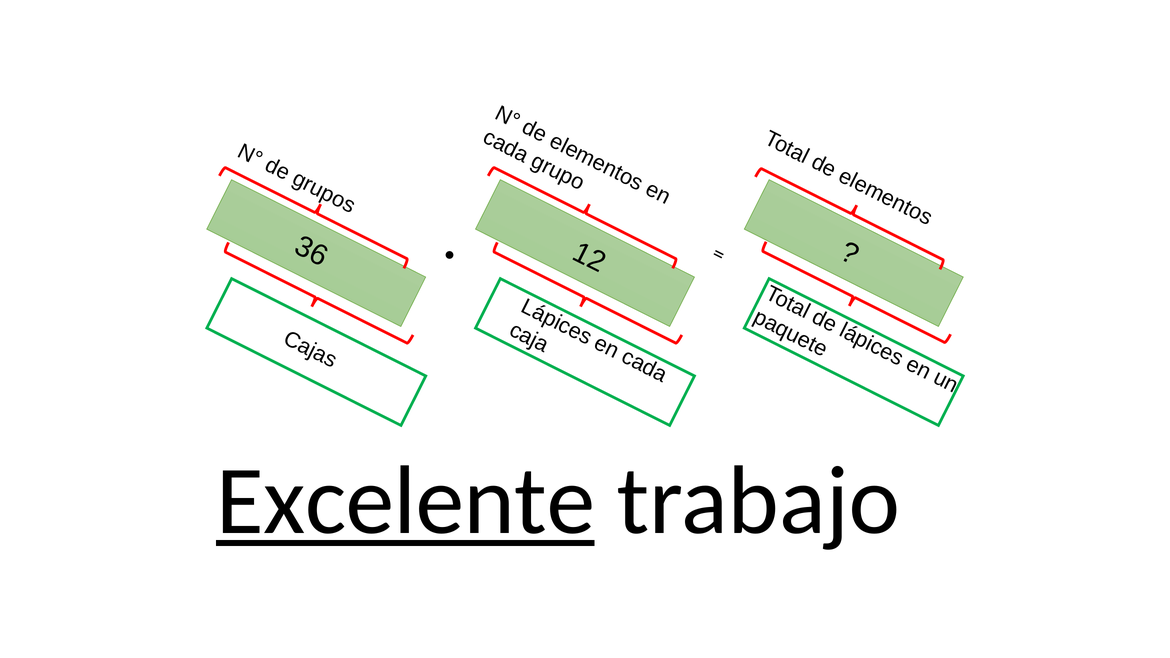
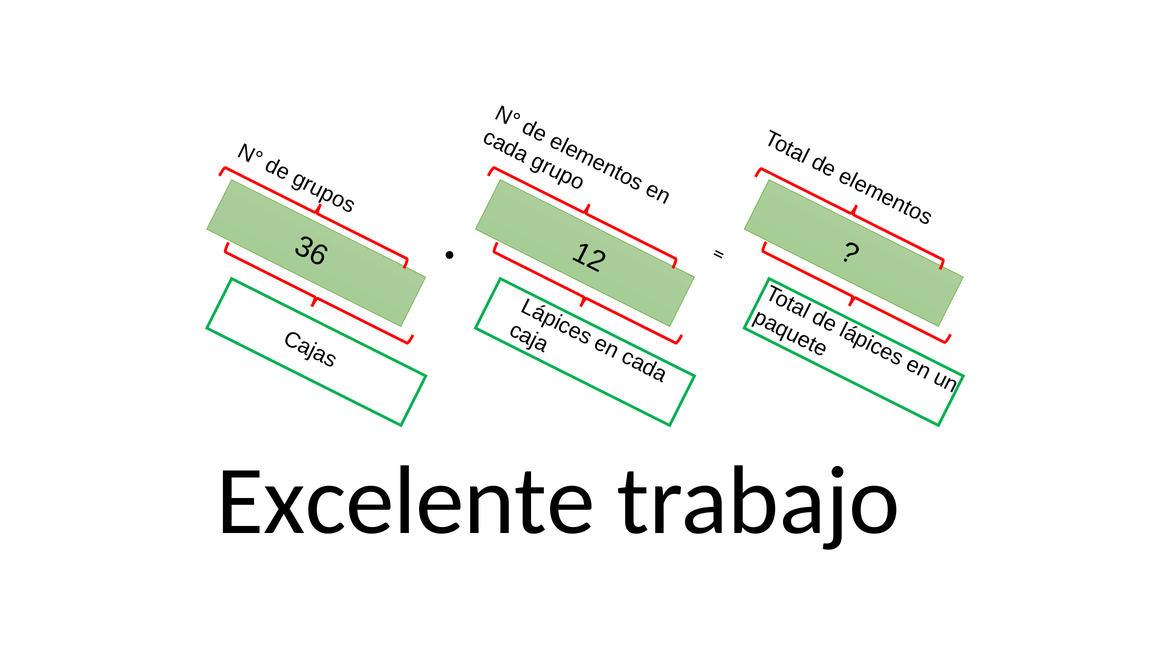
Excelente underline: present -> none
